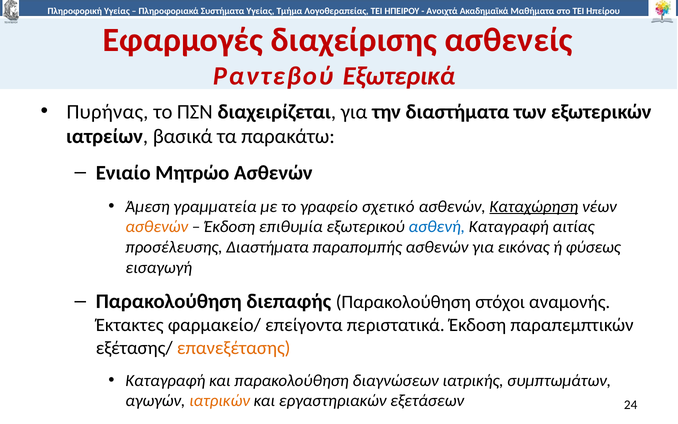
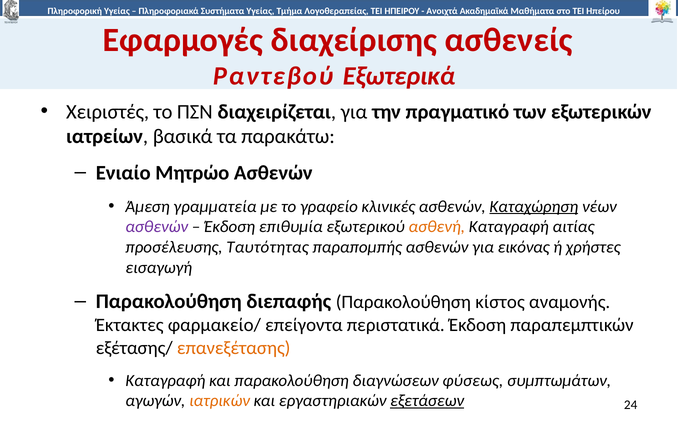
Πυρήνας: Πυρήνας -> Χειριστές
την διαστήματα: διαστήματα -> πραγματικό
σχετικό: σχετικό -> κλινικές
ασθενών at (157, 227) colour: orange -> purple
ασθενή colour: blue -> orange
προσέλευσης Διαστήματα: Διαστήματα -> Ταυτότητας
φύσεως: φύσεως -> χρήστες
στόχοι: στόχοι -> κίστος
ιατρικής: ιατρικής -> φύσεως
εξετάσεων underline: none -> present
